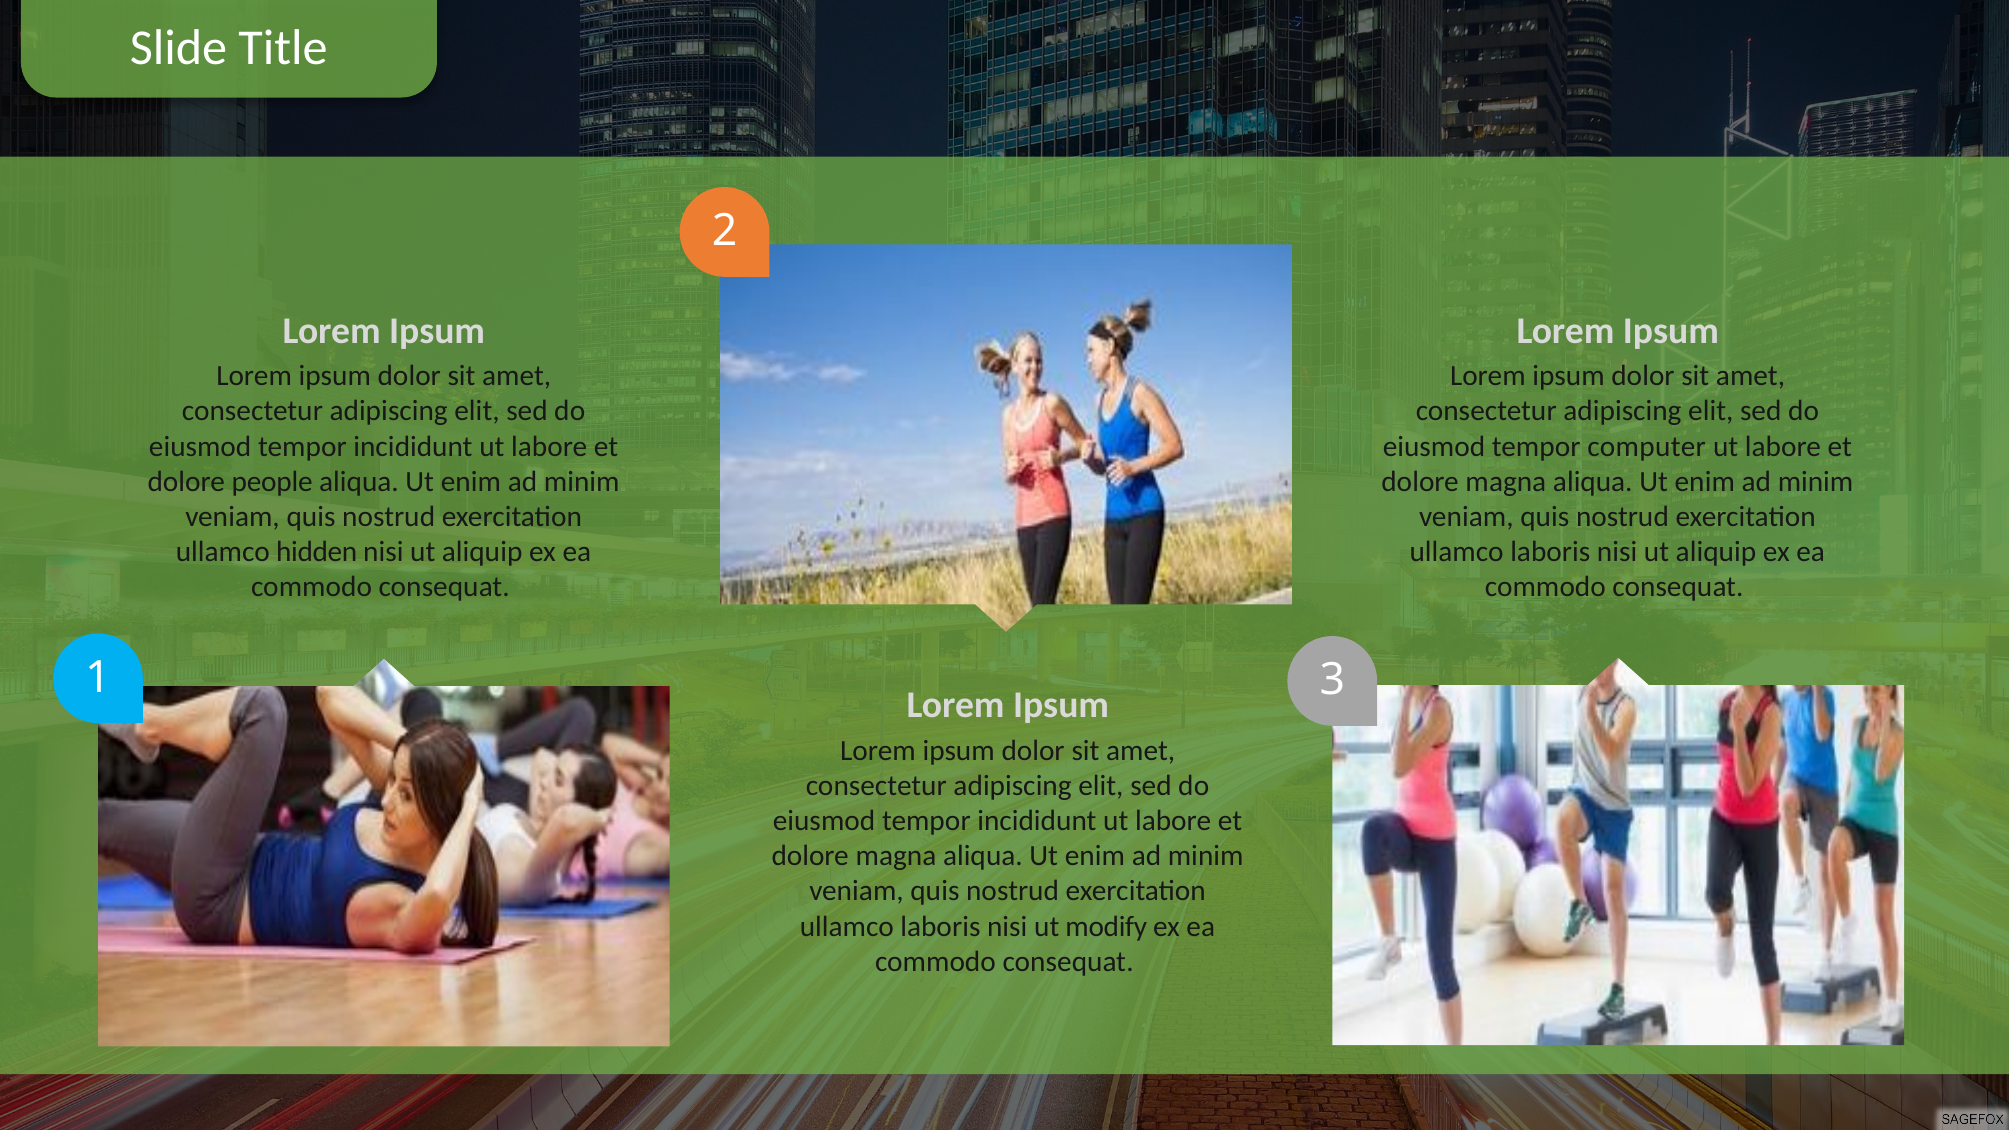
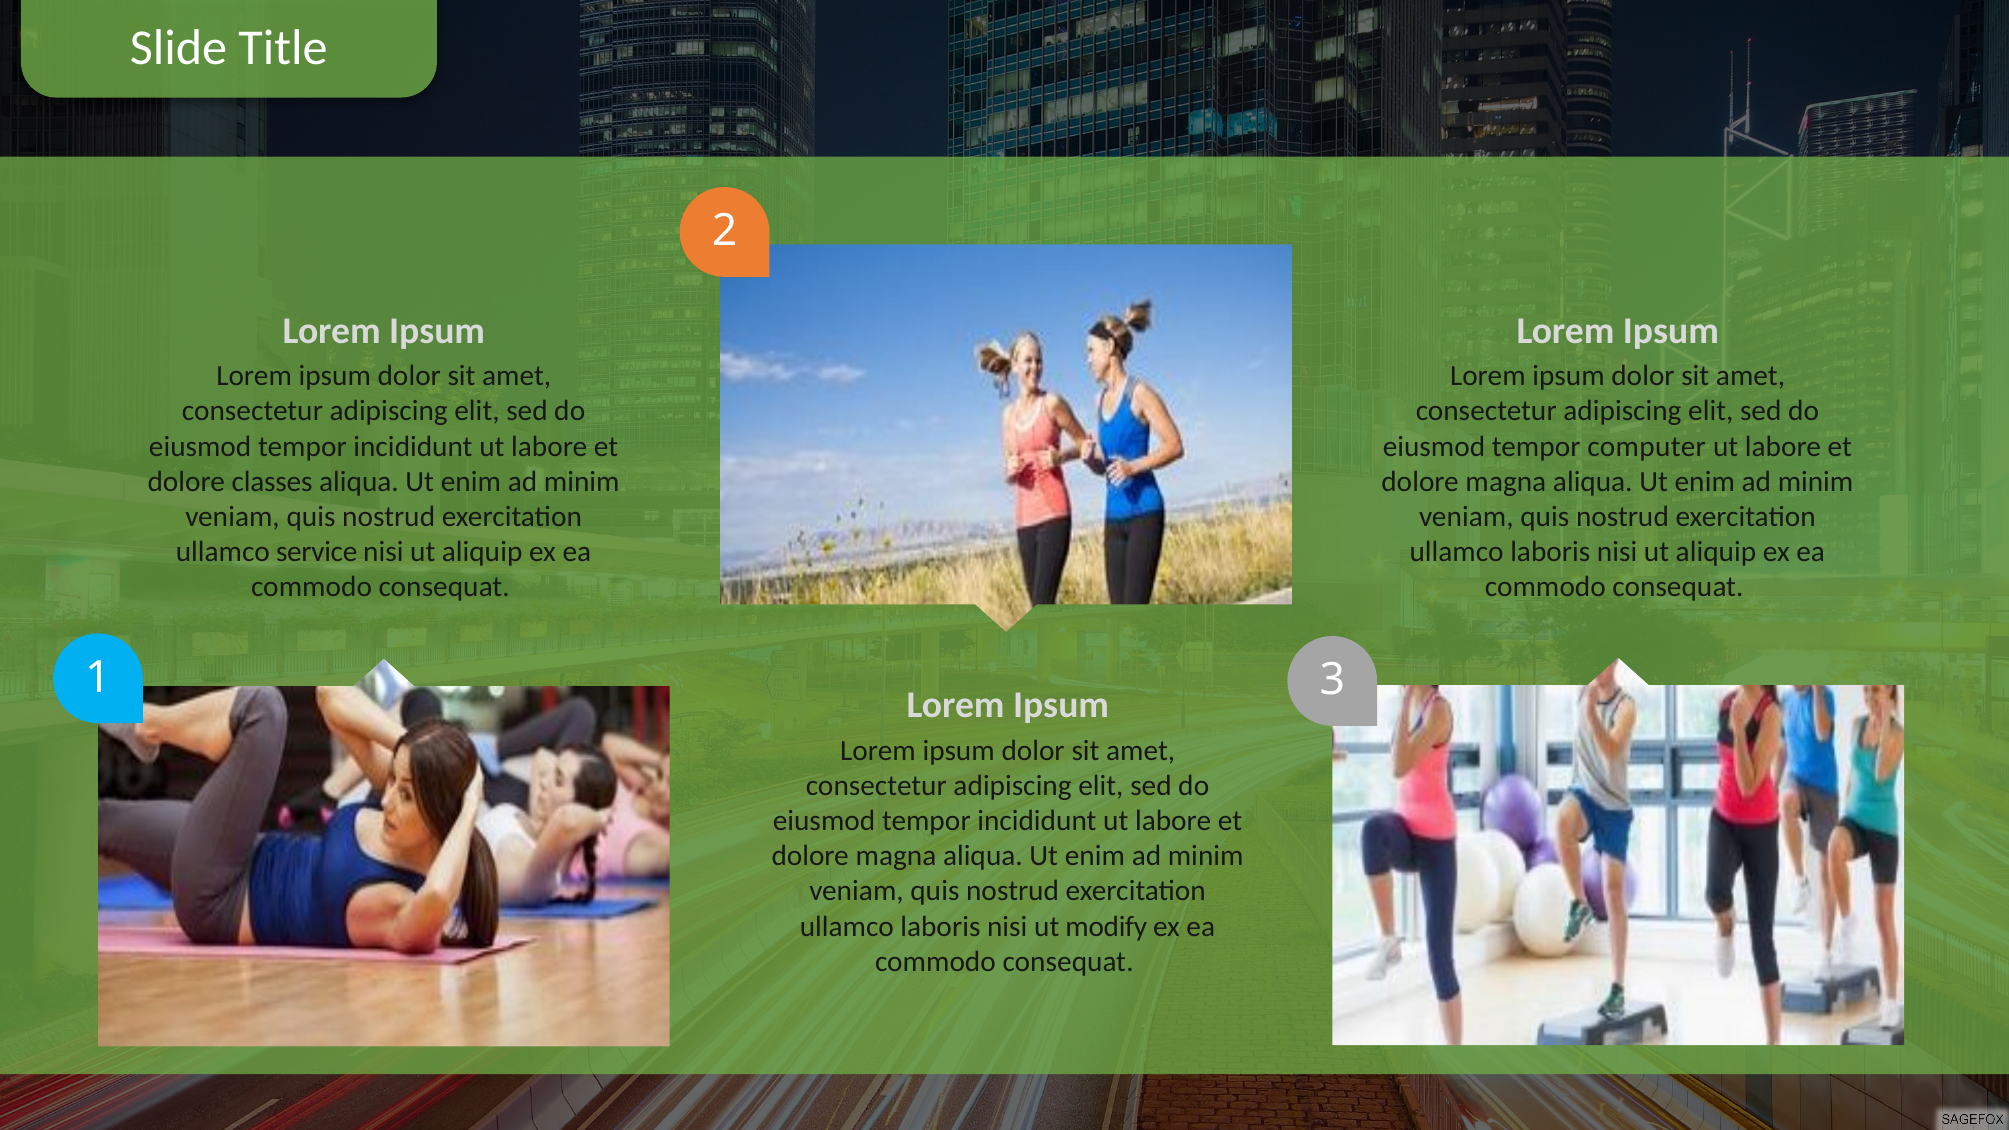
people: people -> classes
hidden: hidden -> service
